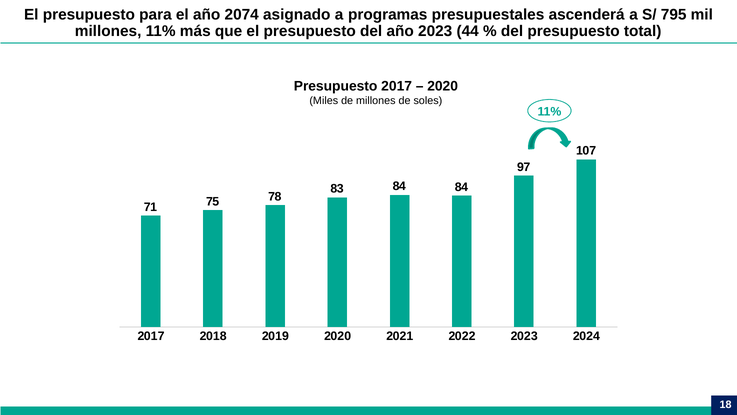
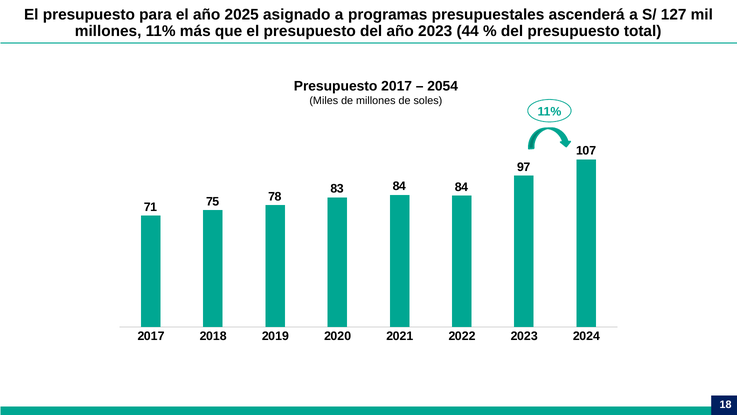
2074: 2074 -> 2025
795: 795 -> 127
2020 at (443, 86): 2020 -> 2054
